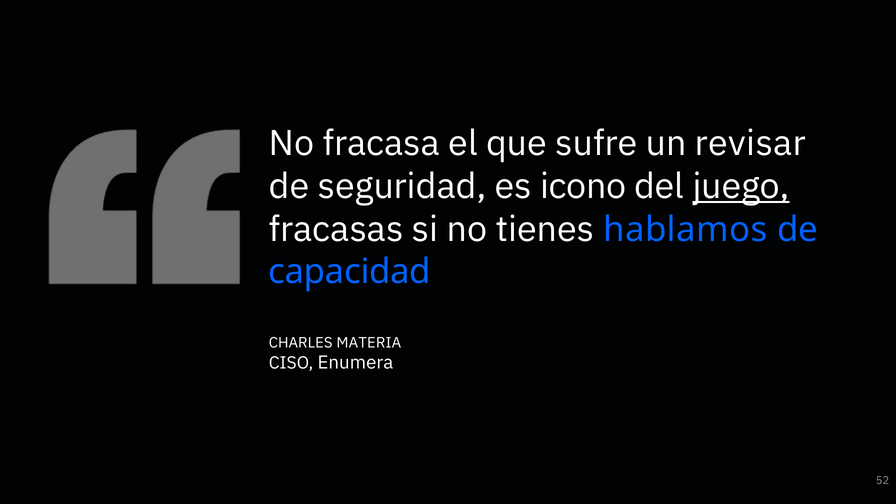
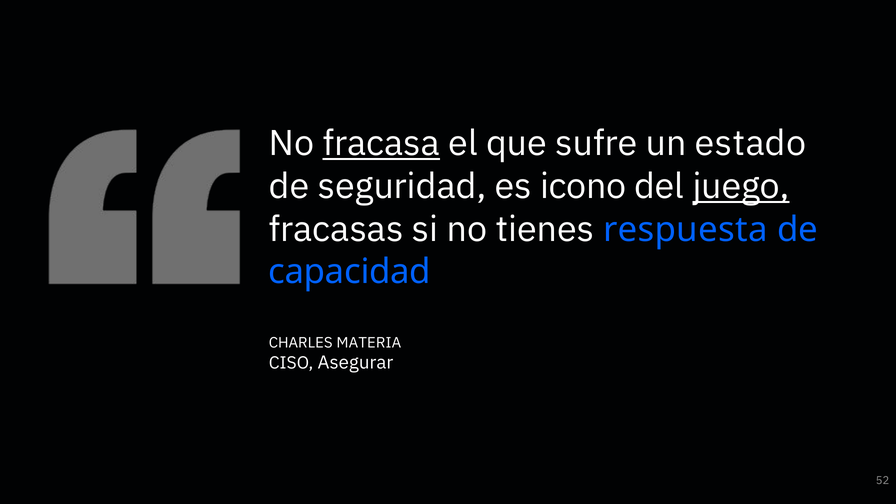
fracasa underline: none -> present
revisar: revisar -> estado
hablamos: hablamos -> respuesta
Enumera: Enumera -> Asegurar
